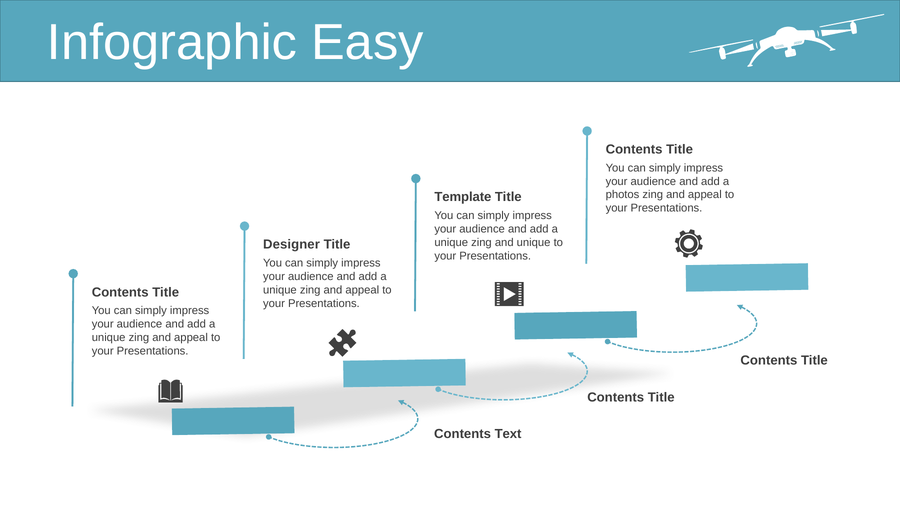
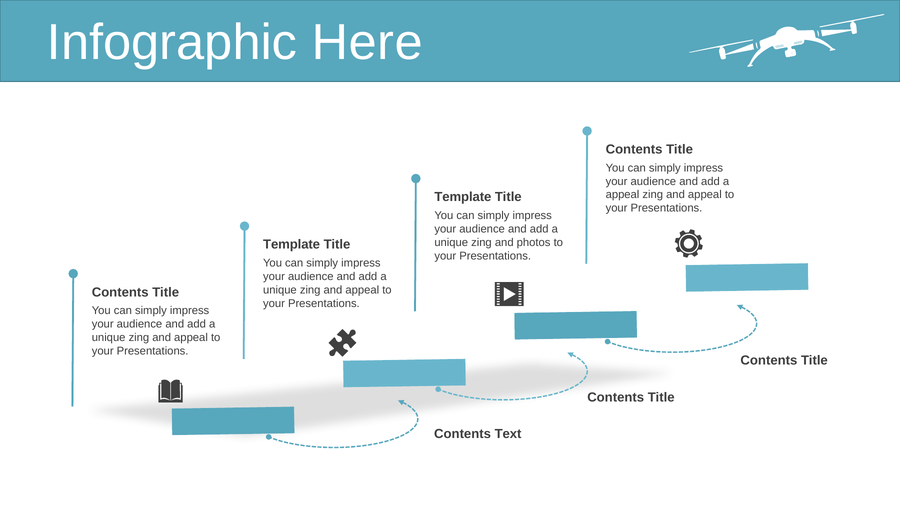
Easy: Easy -> Here
photos at (622, 195): photos -> appeal
and unique: unique -> photos
Designer at (291, 245): Designer -> Template
